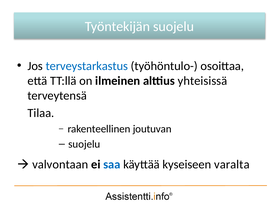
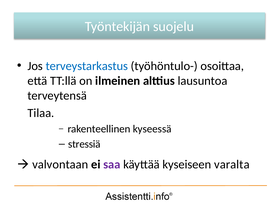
yhteisissä: yhteisissä -> lausuntoa
joutuvan: joutuvan -> kyseessä
suojelu at (84, 144): suojelu -> stressiä
saa colour: blue -> purple
